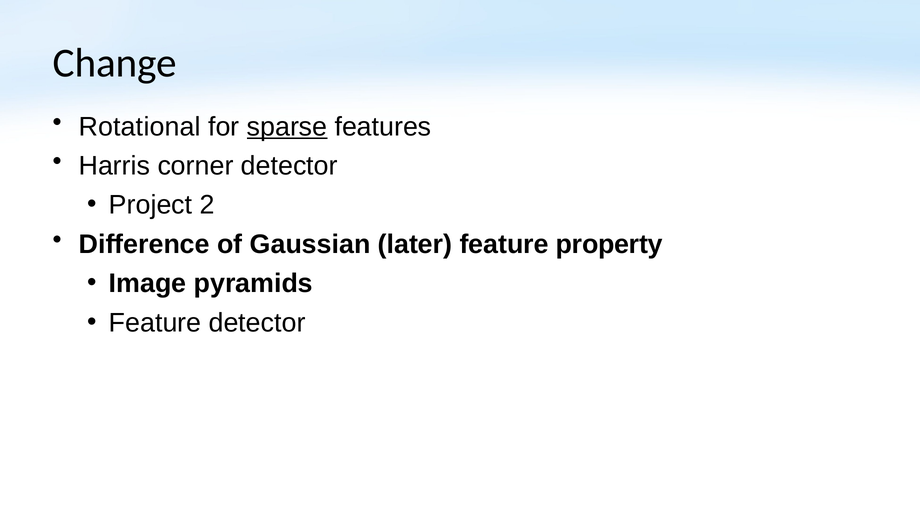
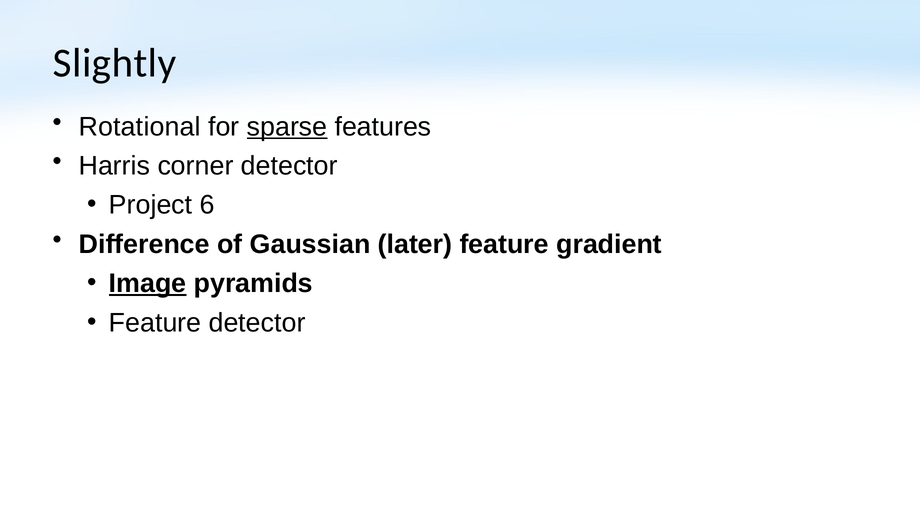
Change: Change -> Slightly
2: 2 -> 6
property: property -> gradient
Image underline: none -> present
